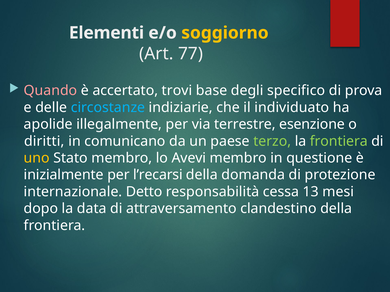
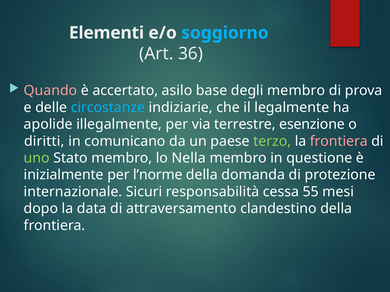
soggiorno colour: yellow -> light blue
77: 77 -> 36
trovi: trovi -> asilo
degli specifico: specifico -> membro
individuato: individuato -> legalmente
frontiera at (339, 141) colour: light green -> pink
uno colour: yellow -> light green
Avevi: Avevi -> Nella
l’recarsi: l’recarsi -> l’norme
Detto: Detto -> Sicuri
13: 13 -> 55
